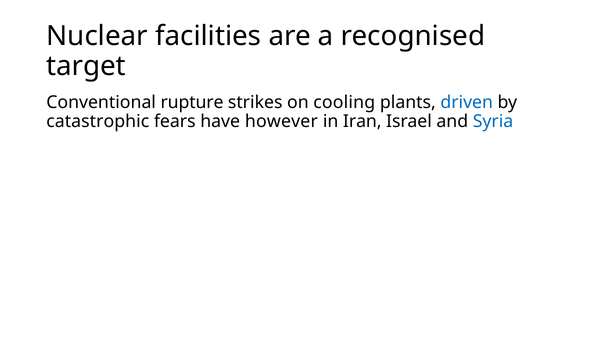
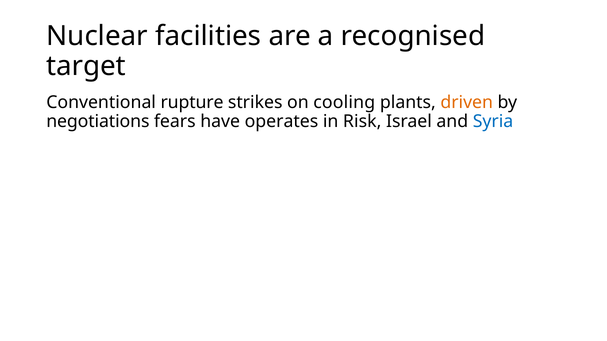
driven colour: blue -> orange
catastrophic: catastrophic -> negotiations
however: however -> operates
Iran: Iran -> Risk
